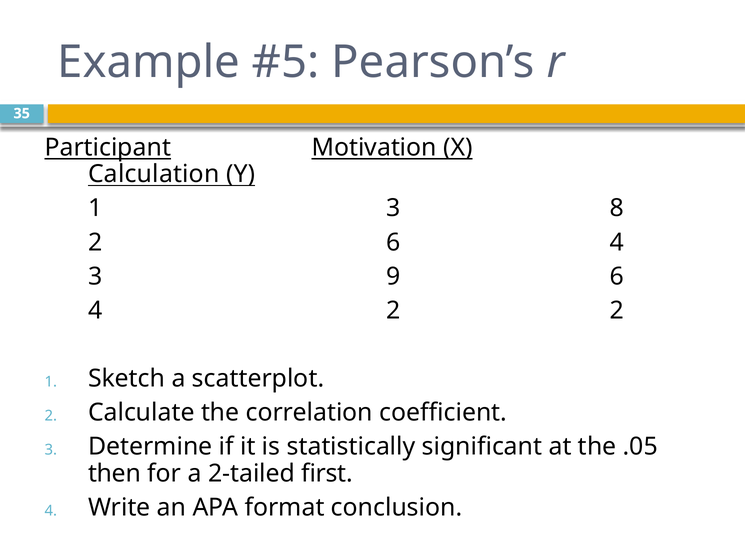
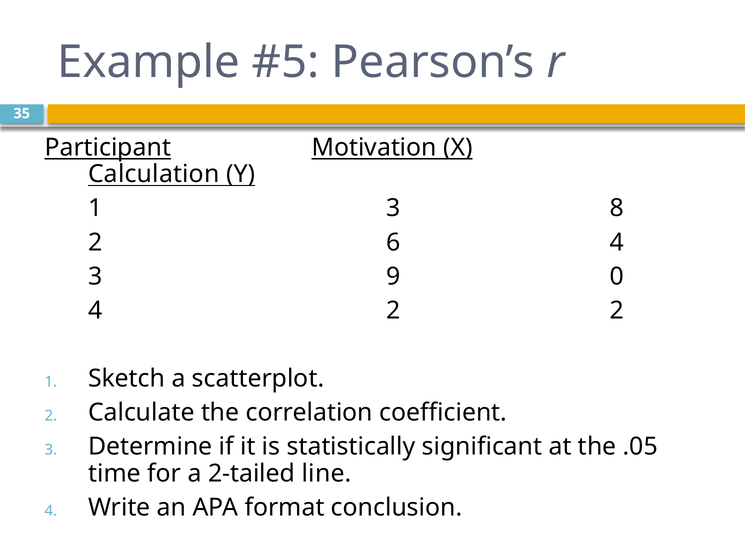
9 6: 6 -> 0
then: then -> time
first: first -> line
